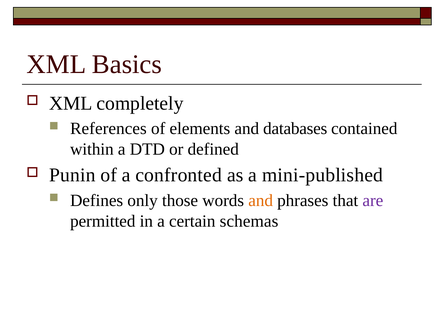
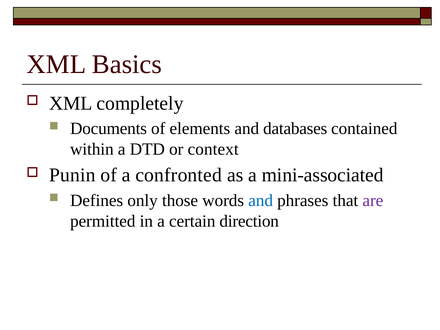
References: References -> Documents
defined: defined -> context
mini-published: mini-published -> mini-associated
and at (261, 200) colour: orange -> blue
schemas: schemas -> direction
